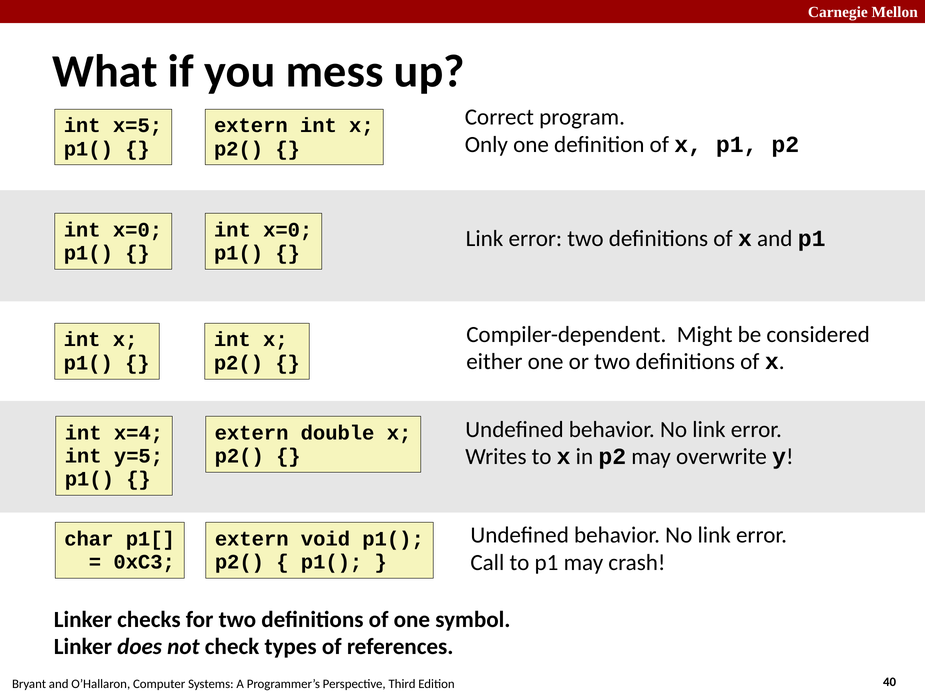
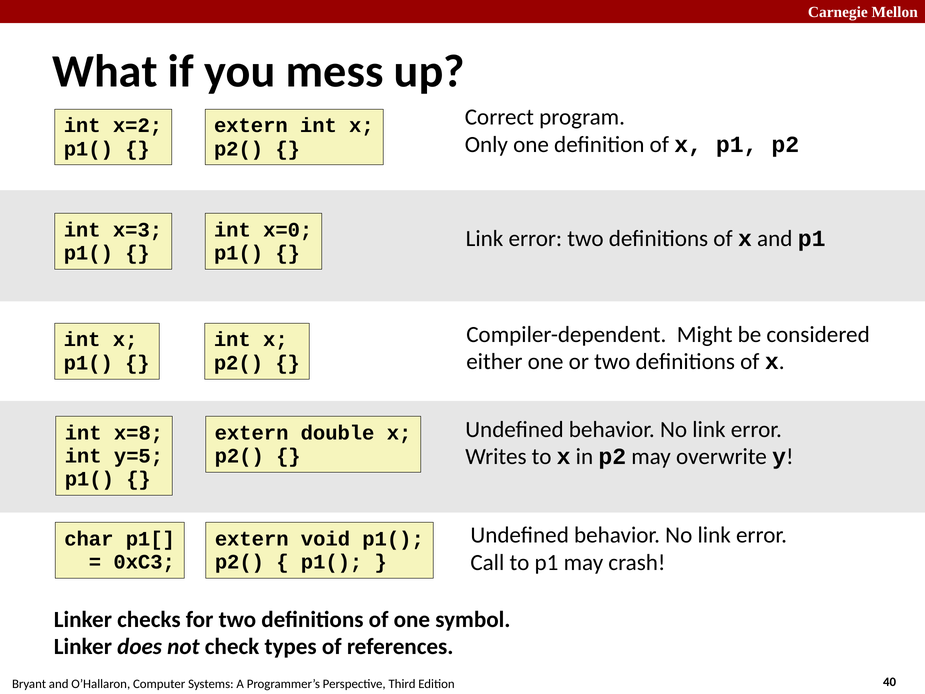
x=5: x=5 -> x=2
x=0 at (138, 230): x=0 -> x=3
x=4: x=4 -> x=8
